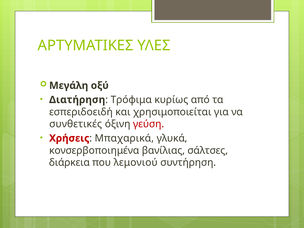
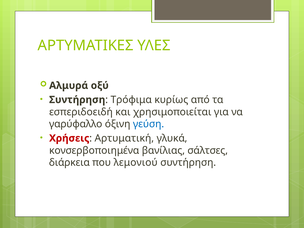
Μεγάλη: Μεγάλη -> Αλμυρά
Διατήρηση at (77, 100): Διατήρηση -> Συντήρηση
συνθετικές: συνθετικές -> γαρύφαλλο
γεύση colour: red -> blue
Μπαχαρικά: Μπαχαρικά -> Αρτυματική
